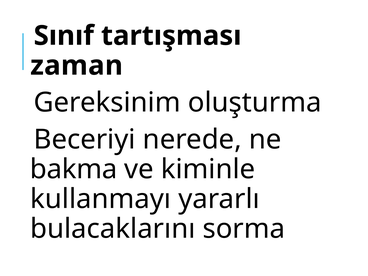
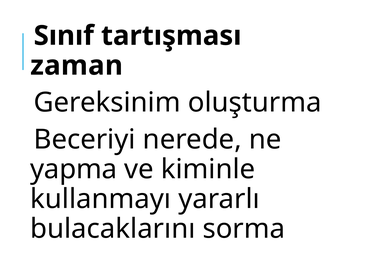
bakma: bakma -> yapma
